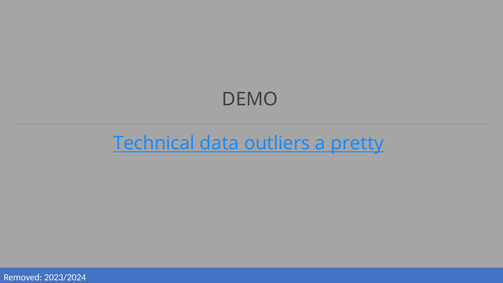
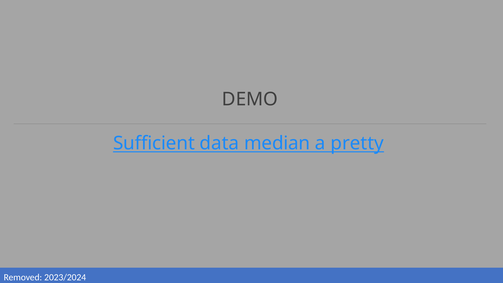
Technical: Technical -> Sufficient
outliers: outliers -> median
